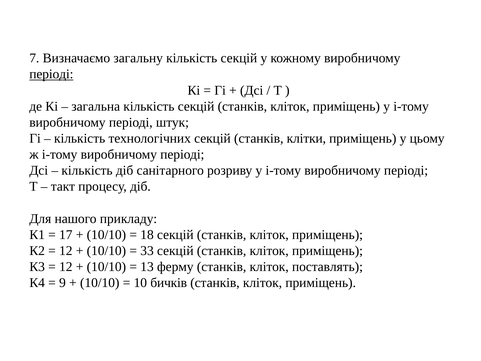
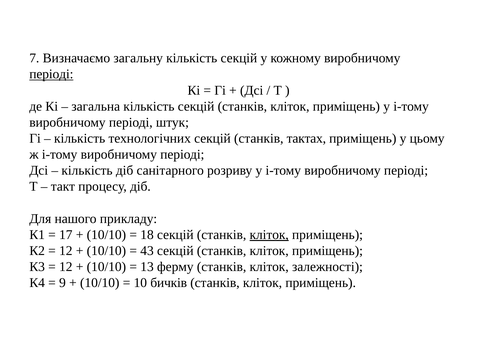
клітки: клітки -> тактах
кліток at (269, 235) underline: none -> present
33: 33 -> 43
поставлять: поставлять -> залежності
